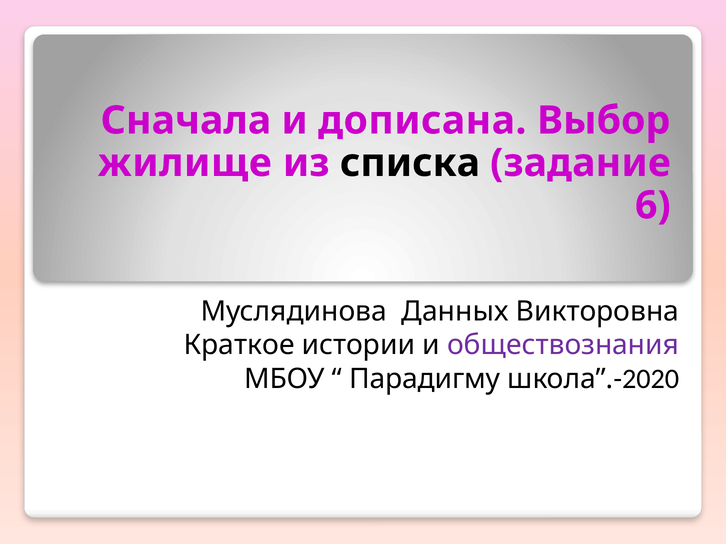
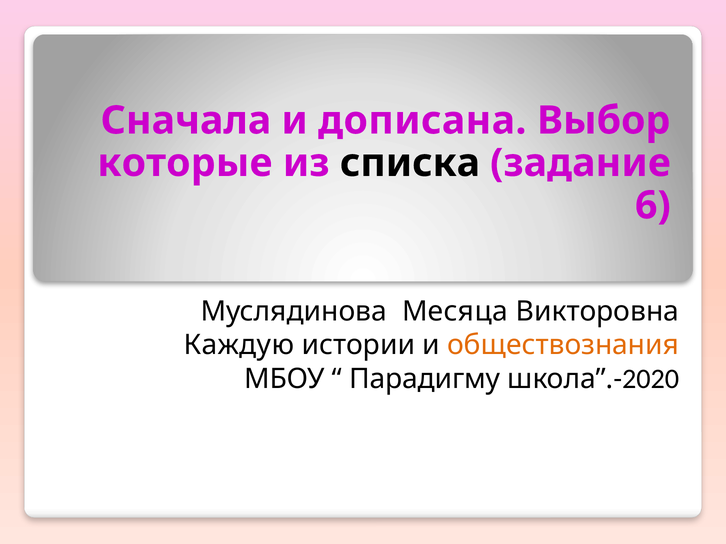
жилище: жилище -> которые
Данных: Данных -> Месяца
Краткое: Краткое -> Каждую
обществознания colour: purple -> orange
